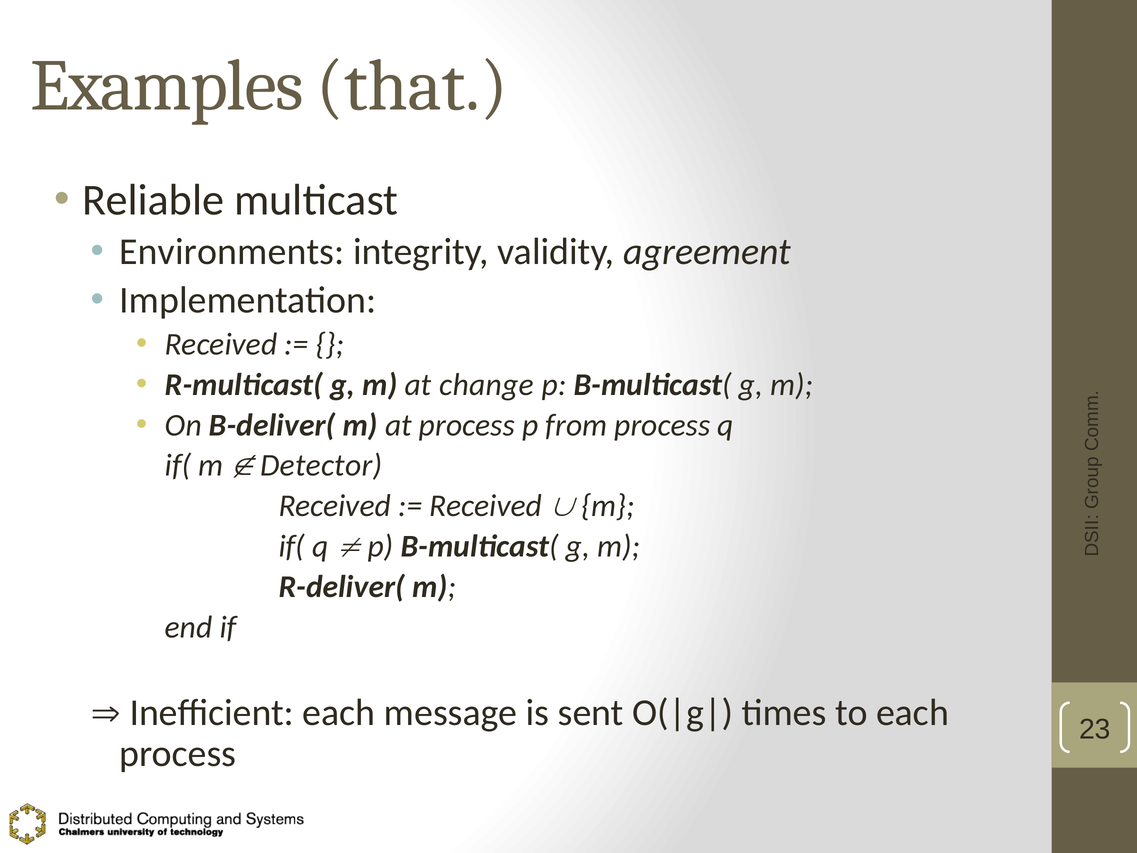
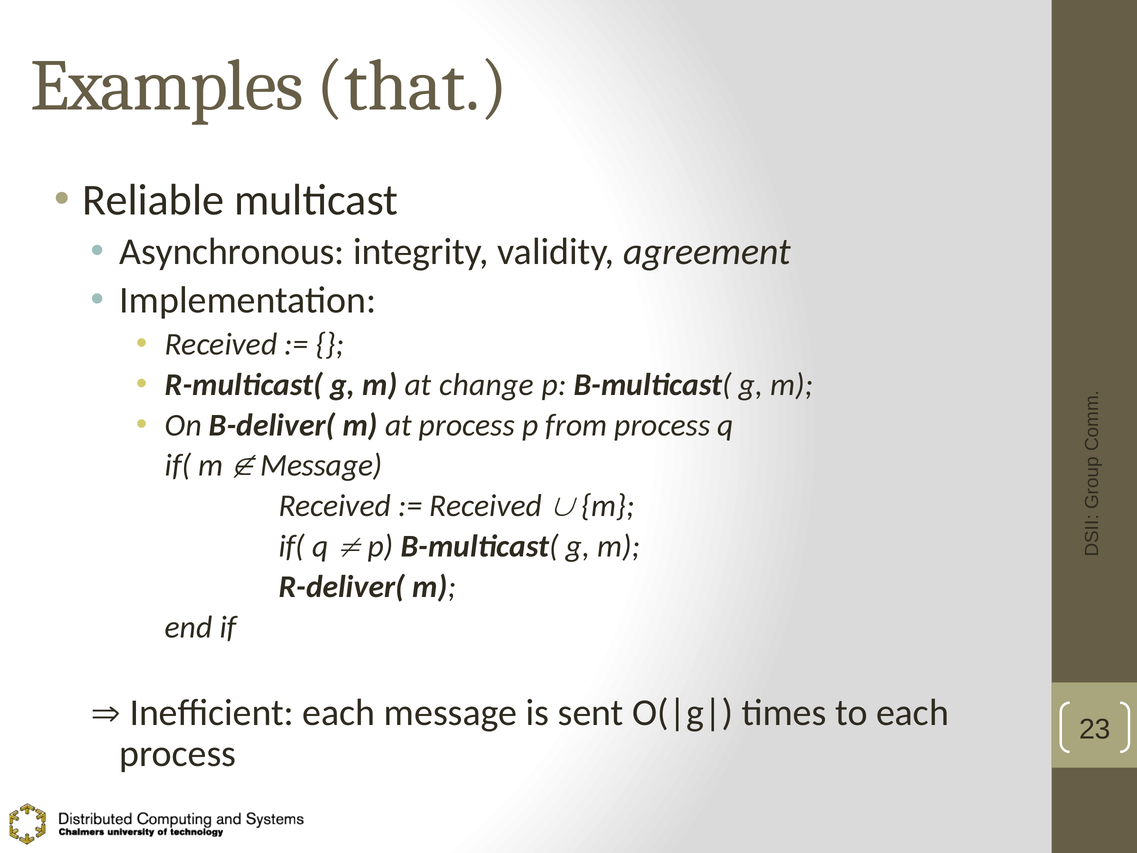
Environments: Environments -> Asynchronous
Detector at (321, 465): Detector -> Message
